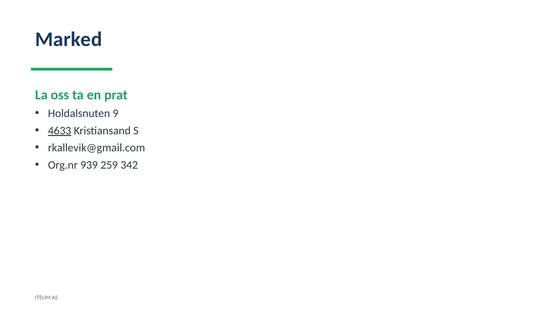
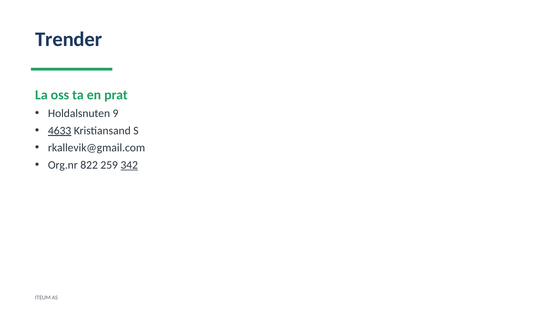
Marked: Marked -> Trender
939: 939 -> 822
342 underline: none -> present
